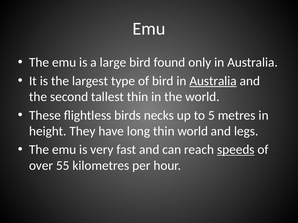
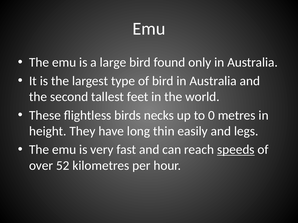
Australia at (213, 81) underline: present -> none
tallest thin: thin -> feet
5: 5 -> 0
thin world: world -> easily
55: 55 -> 52
